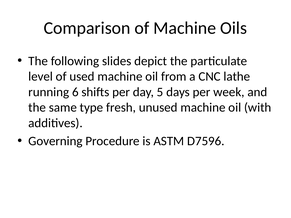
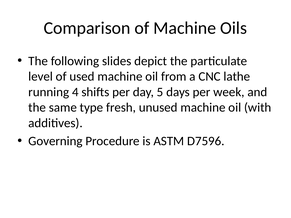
6: 6 -> 4
